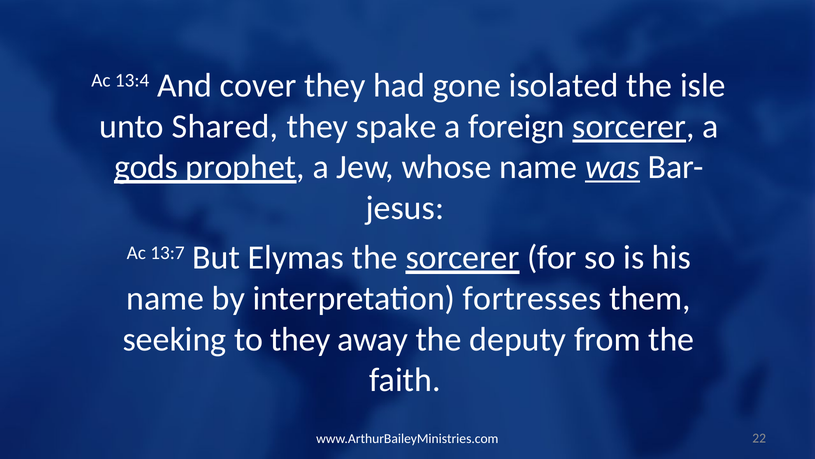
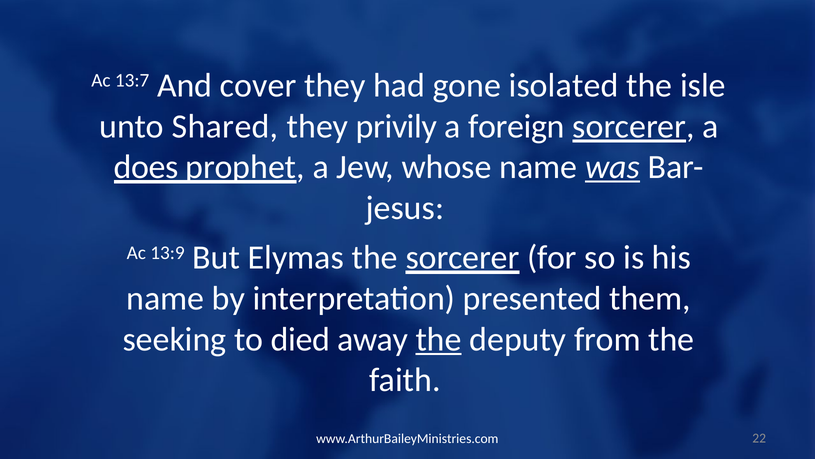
13:4: 13:4 -> 13:7
spake: spake -> privily
gods: gods -> does
13:7: 13:7 -> 13:9
fortresses: fortresses -> presented
to they: they -> died
the at (439, 339) underline: none -> present
